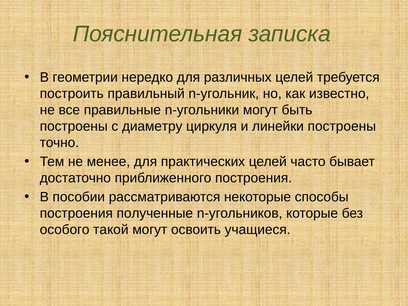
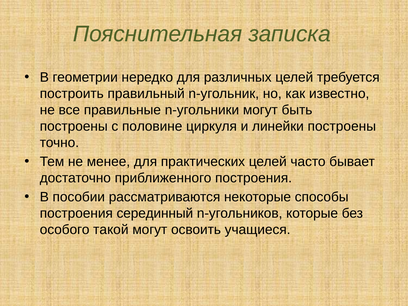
диаметру: диаметру -> половине
полученные: полученные -> серединный
